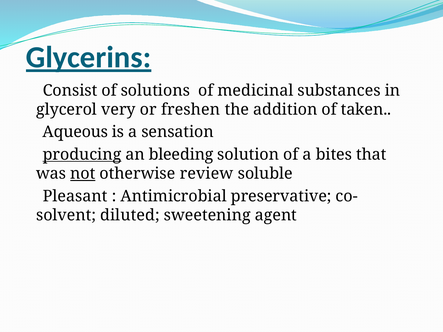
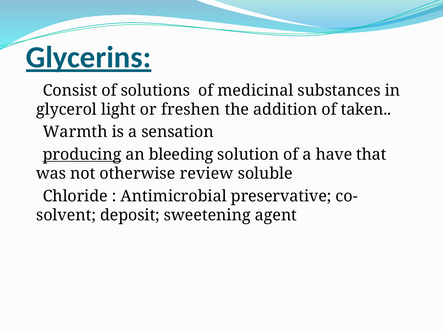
very: very -> light
Aqueous: Aqueous -> Warmth
bites: bites -> have
not underline: present -> none
Pleasant: Pleasant -> Chloride
diluted: diluted -> deposit
